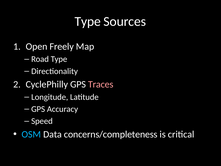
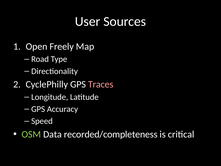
Type at (88, 21): Type -> User
OSM colour: light blue -> light green
concerns/completeness: concerns/completeness -> recorded/completeness
